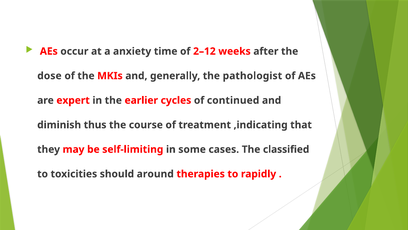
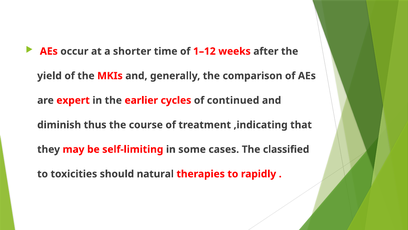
anxiety: anxiety -> shorter
2–12: 2–12 -> 1–12
dose: dose -> yield
pathologist: pathologist -> comparison
around: around -> natural
